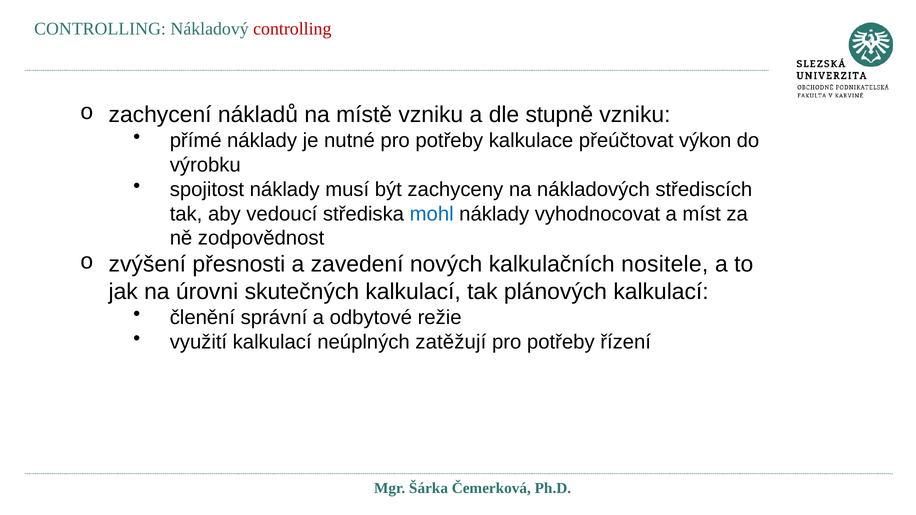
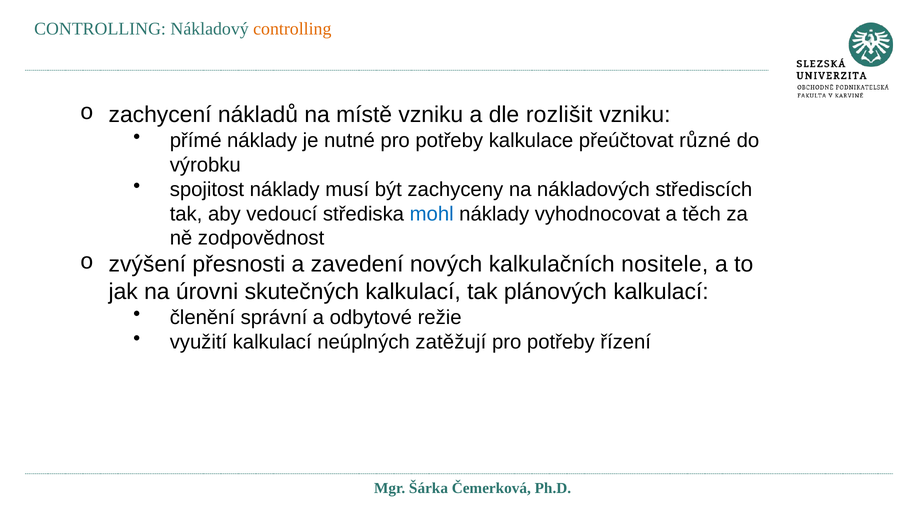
controlling at (292, 29) colour: red -> orange
stupně: stupně -> rozlišit
výkon: výkon -> různé
míst: míst -> těch
